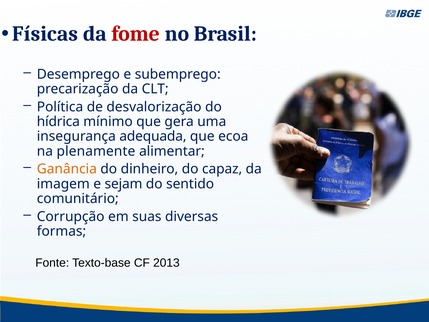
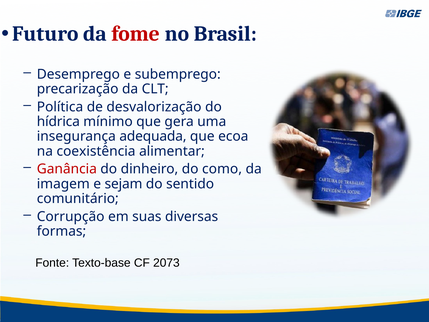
Físicas: Físicas -> Futuro
plenamente: plenamente -> coexistência
Ganância colour: orange -> red
capaz: capaz -> como
2013: 2013 -> 2073
